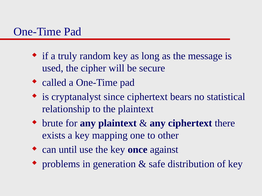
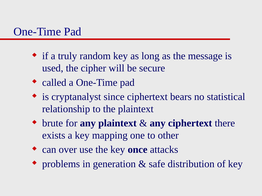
until: until -> over
against: against -> attacks
